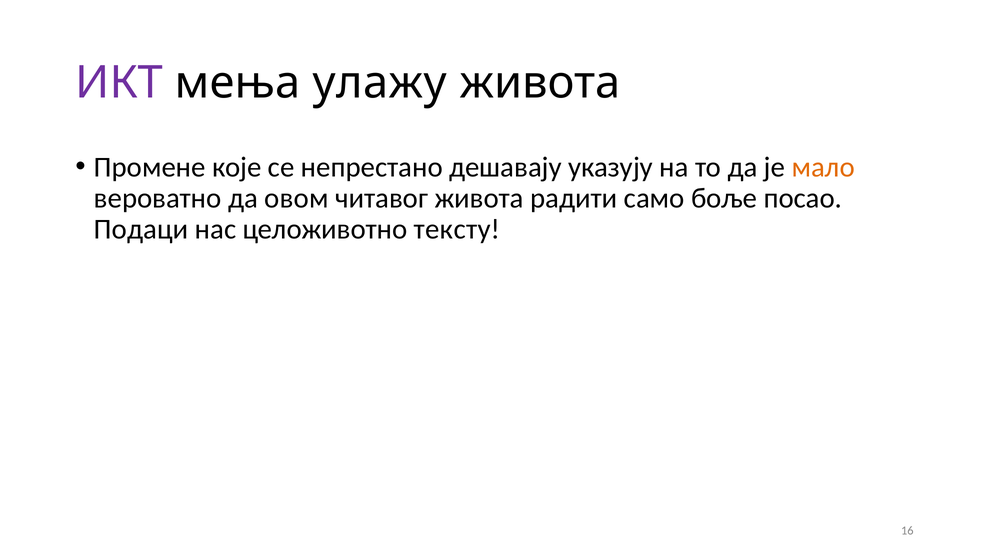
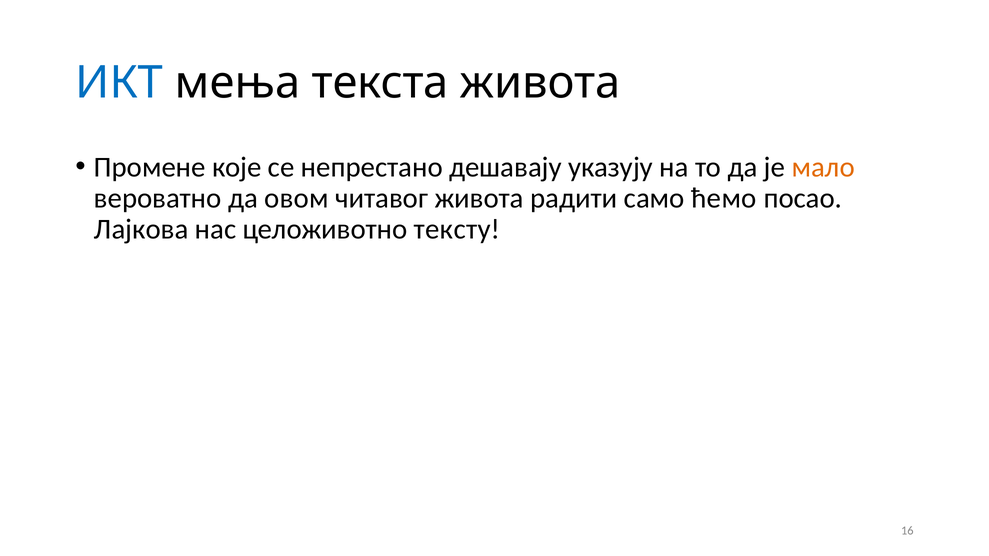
ИКТ colour: purple -> blue
улажу: улажу -> текста
боље: боље -> ћемо
Подаци: Подаци -> Лајкова
